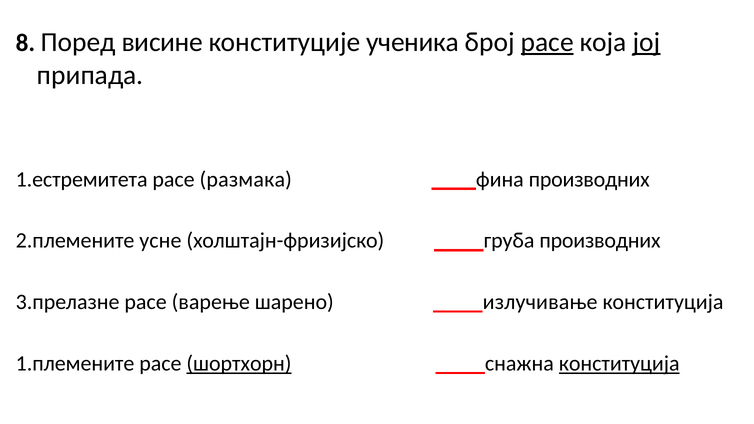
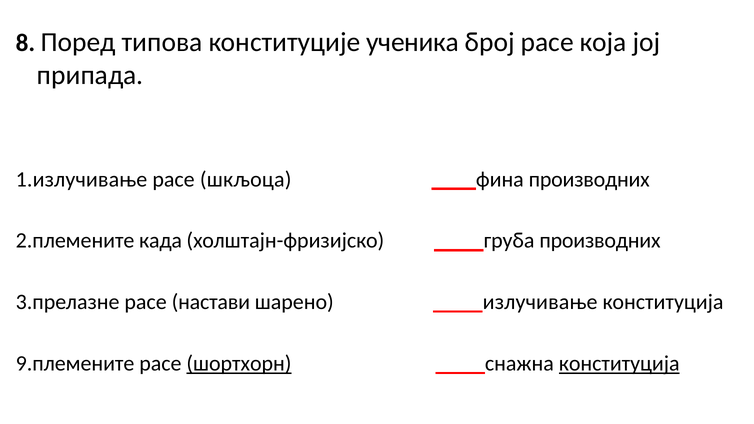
висине: висине -> типова
расе at (547, 42) underline: present -> none
јој underline: present -> none
1.естремитета: 1.естремитета -> 1.излучивање
размакa: размакa -> шкљоца
усне: усне -> када
варење: варење -> настави
1.племените: 1.племените -> 9.племените
